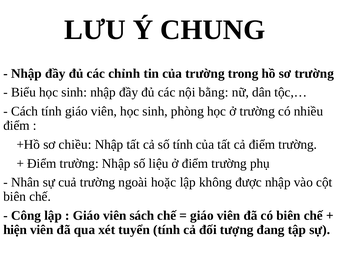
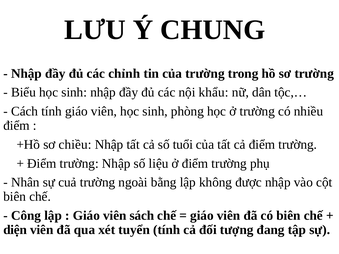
bằng: bằng -> khẩu
số tính: tính -> tuổi
hoặc: hoặc -> bằng
hiện: hiện -> diện
